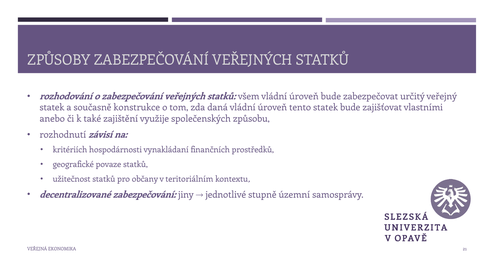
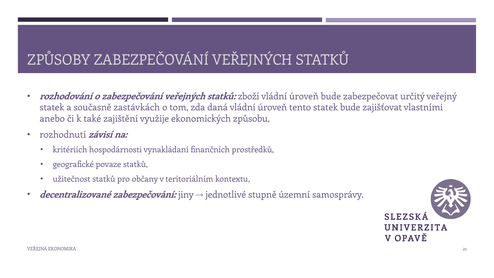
všem: všem -> zboží
konstrukce: konstrukce -> zastávkách
společenských: společenských -> ekonomických
